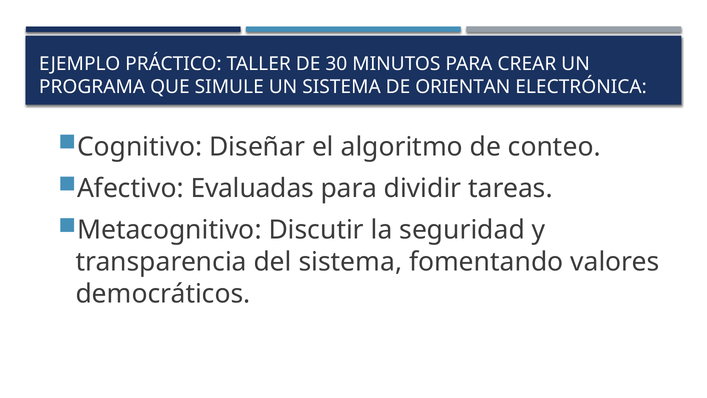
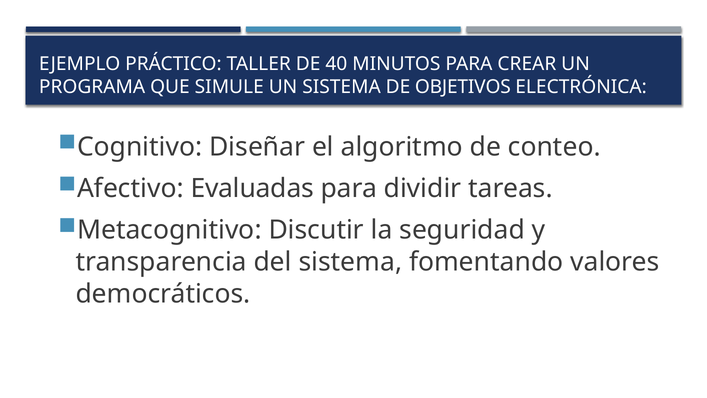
30: 30 -> 40
ORIENTAN: ORIENTAN -> OBJETIVOS
